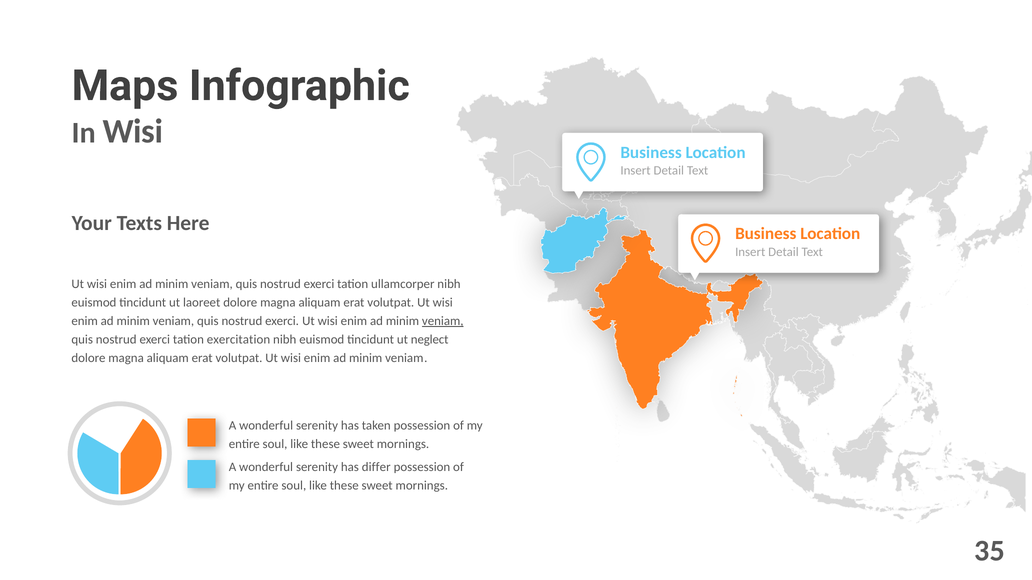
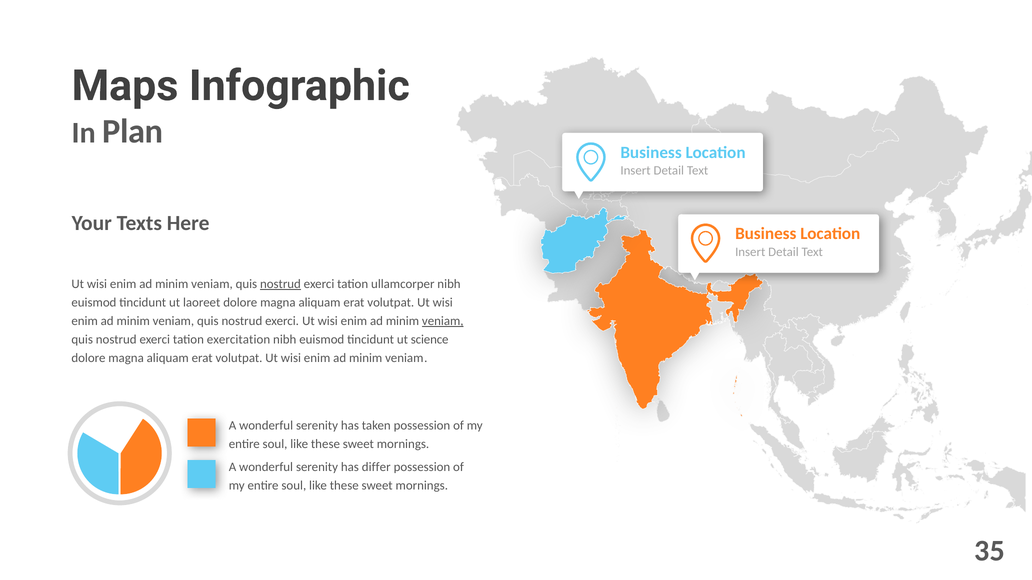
In Wisi: Wisi -> Plan
nostrud at (280, 284) underline: none -> present
neglect: neglect -> science
